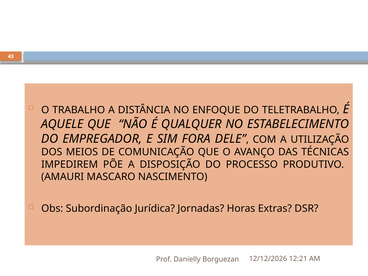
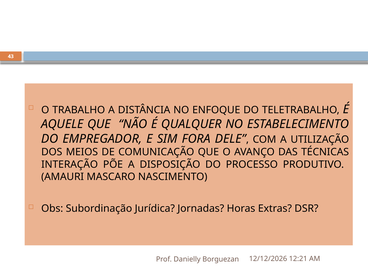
IMPEDIREM: IMPEDIREM -> INTERAÇÃO
